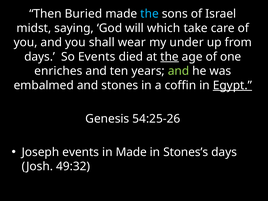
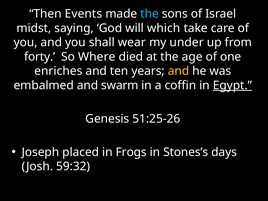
Buried: Buried -> Events
days at (40, 57): days -> forty
So Events: Events -> Where
the at (170, 57) underline: present -> none
and at (179, 71) colour: light green -> yellow
stones: stones -> swarm
54:25-26: 54:25-26 -> 51:25-26
Joseph events: events -> placed
in Made: Made -> Frogs
49:32: 49:32 -> 59:32
